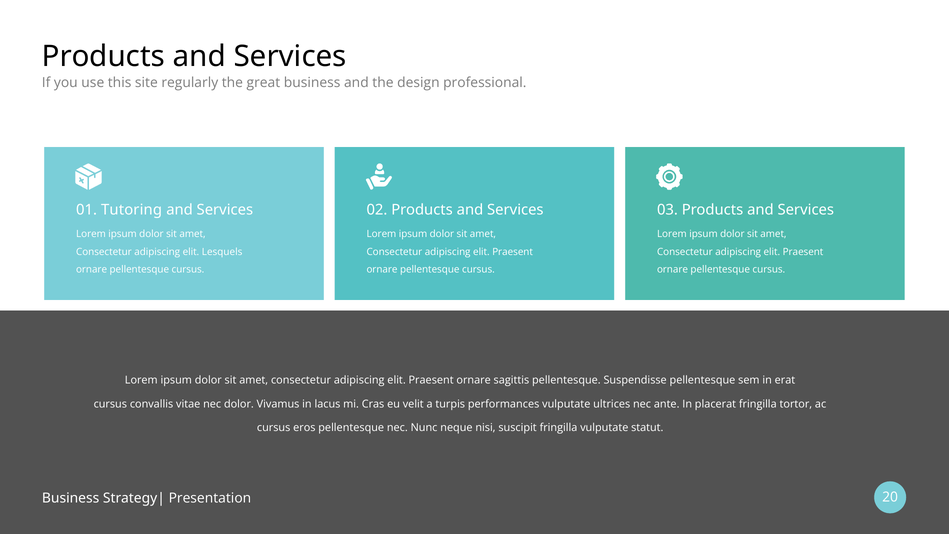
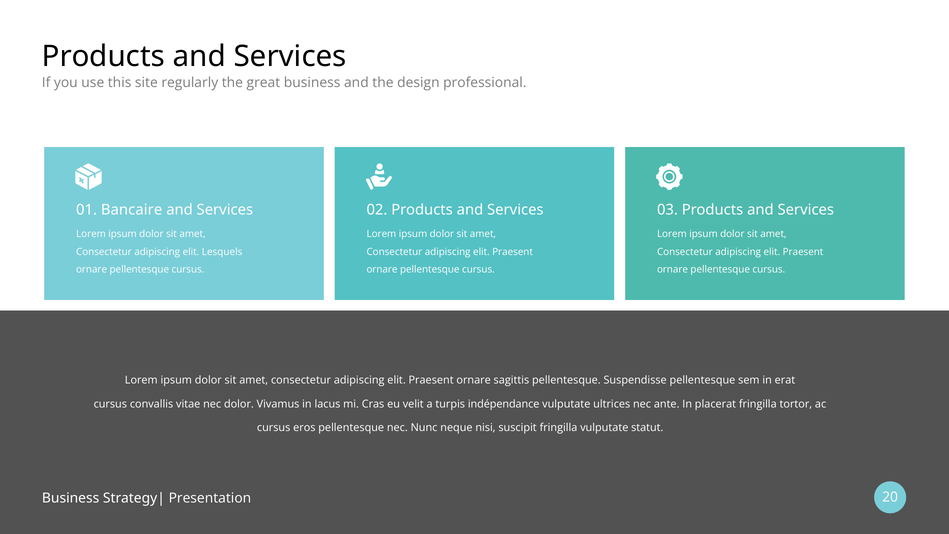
Tutoring: Tutoring -> Bancaire
performances: performances -> indépendance
